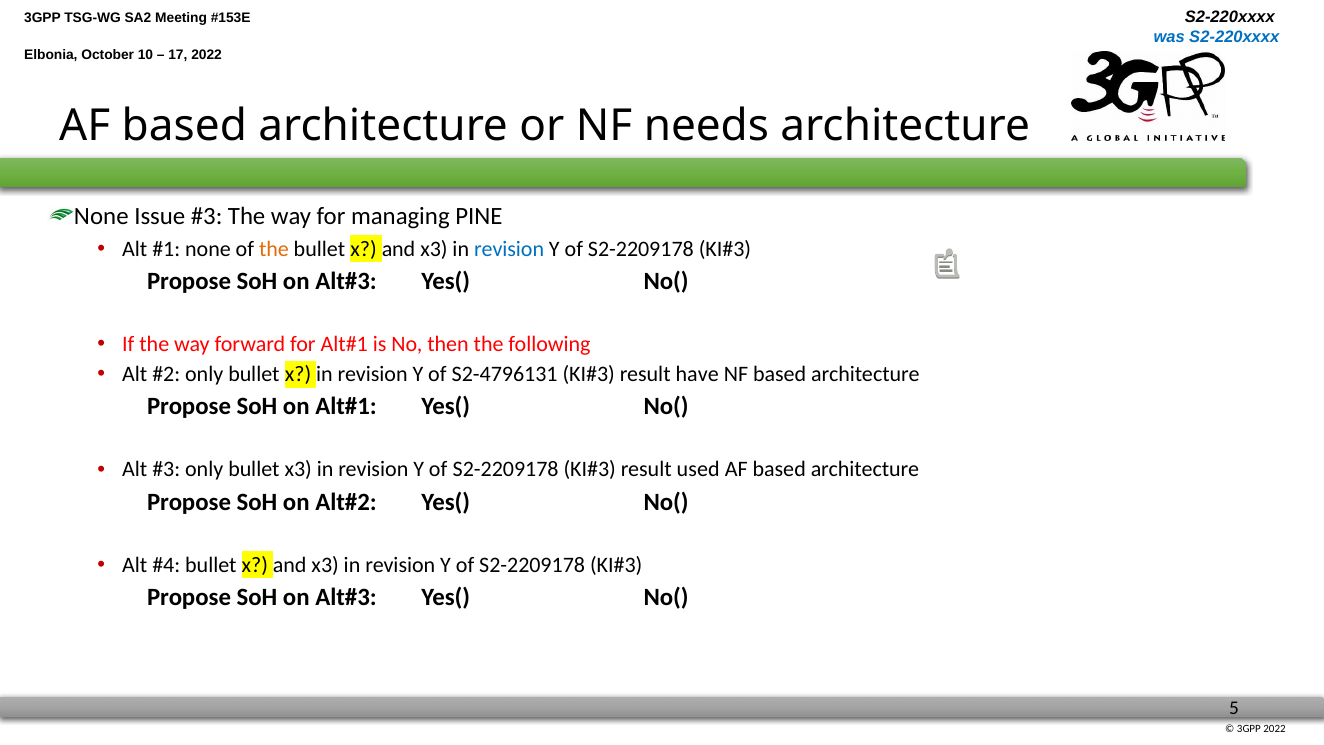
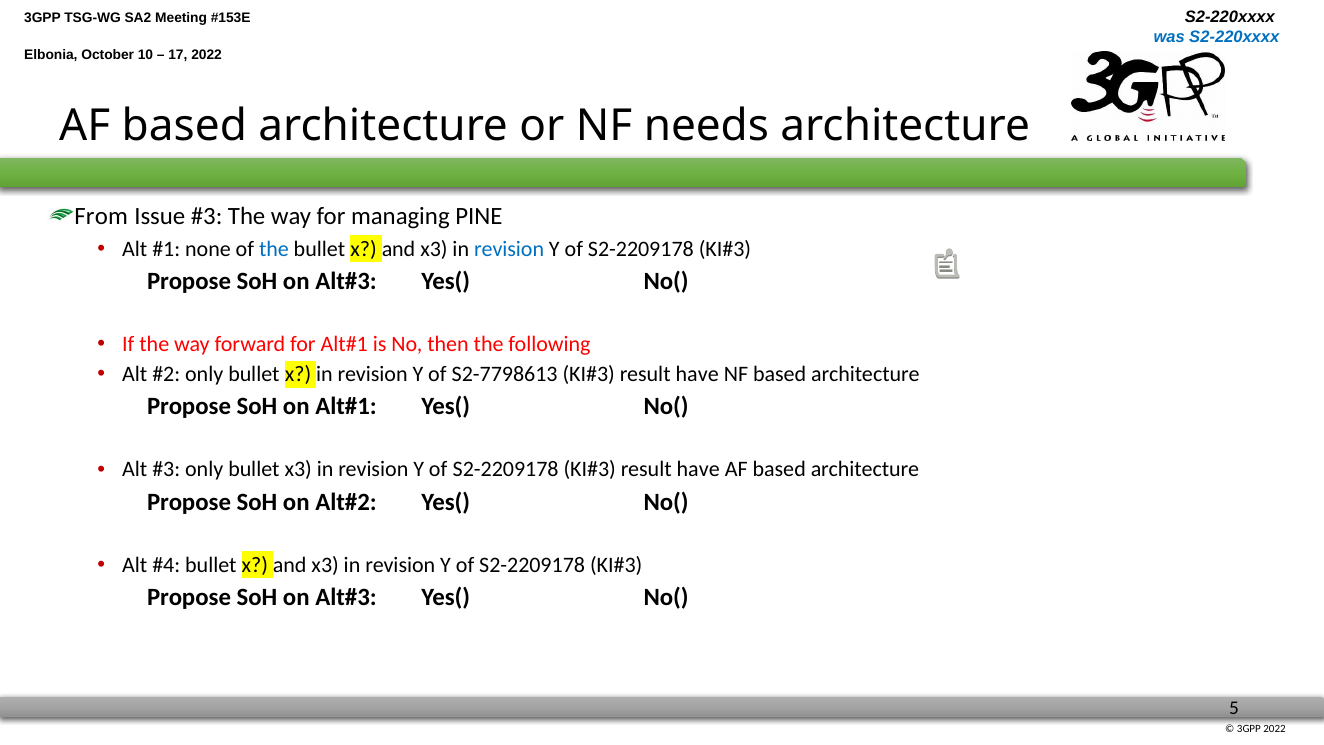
None at (101, 216): None -> From
the at (274, 249) colour: orange -> blue
S2-4796131: S2-4796131 -> S2-7798613
used at (698, 470): used -> have
